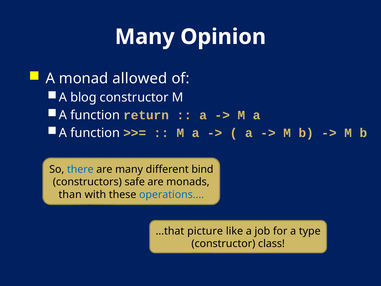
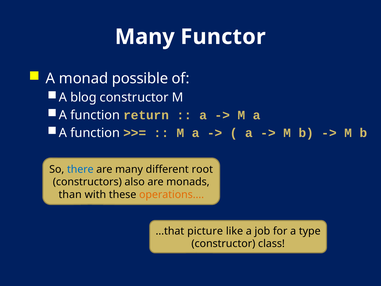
Opinion: Opinion -> Functor
allowed: allowed -> possible
bind: bind -> root
safe: safe -> also
operations colour: blue -> orange
